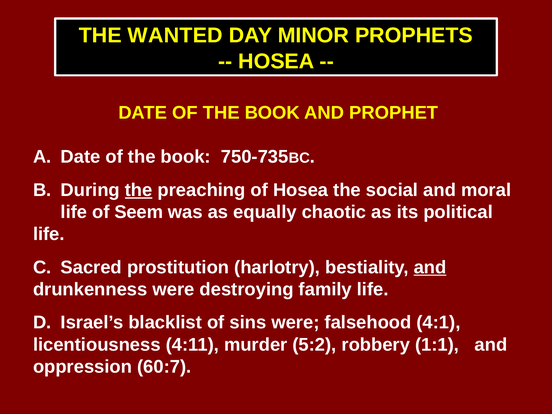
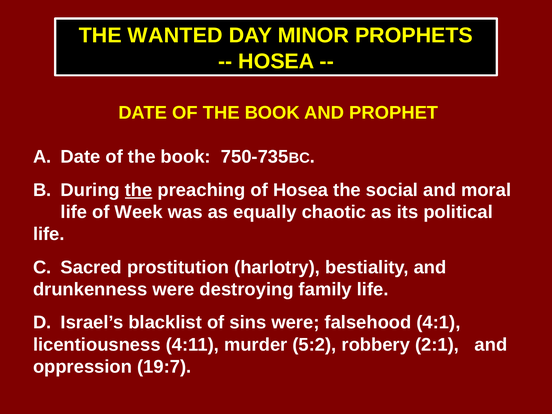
Seem: Seem -> Week
and at (430, 267) underline: present -> none
1:1: 1:1 -> 2:1
60:7: 60:7 -> 19:7
